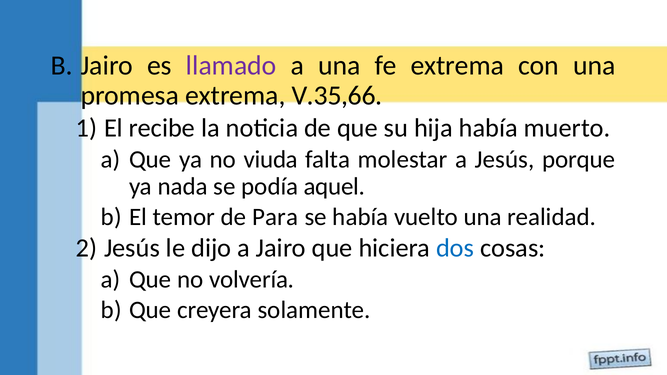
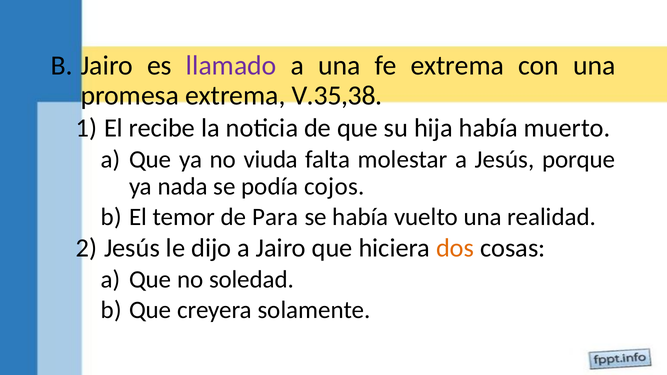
V.35,66: V.35,66 -> V.35,38
aquel: aquel -> cojos
dos colour: blue -> orange
volvería: volvería -> soledad
